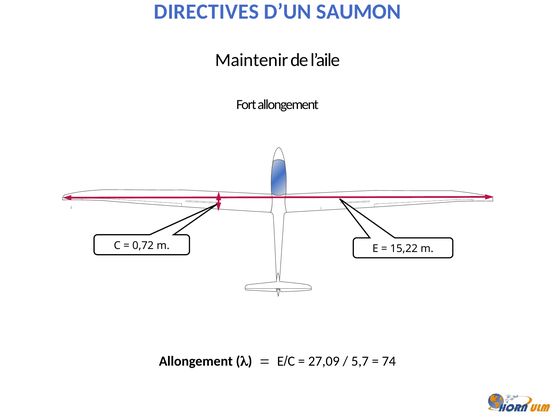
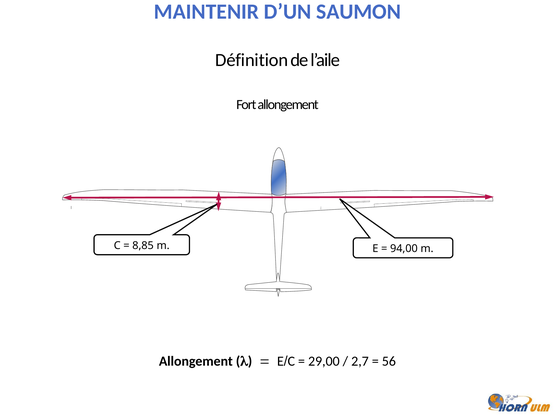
DIRECTIVES: DIRECTIVES -> MAINTENIR
Maintenir: Maintenir -> Définition
0,72: 0,72 -> 8,85
15,22: 15,22 -> 94,00
27,09: 27,09 -> 29,00
5,7: 5,7 -> 2,7
74: 74 -> 56
